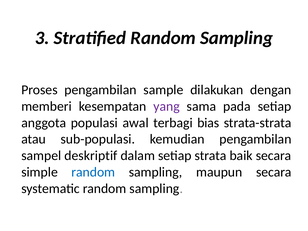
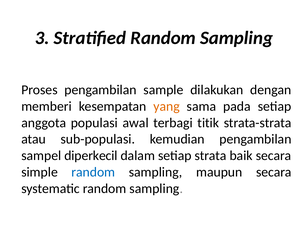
yang colour: purple -> orange
bias: bias -> titik
deskriptif: deskriptif -> diperkecil
